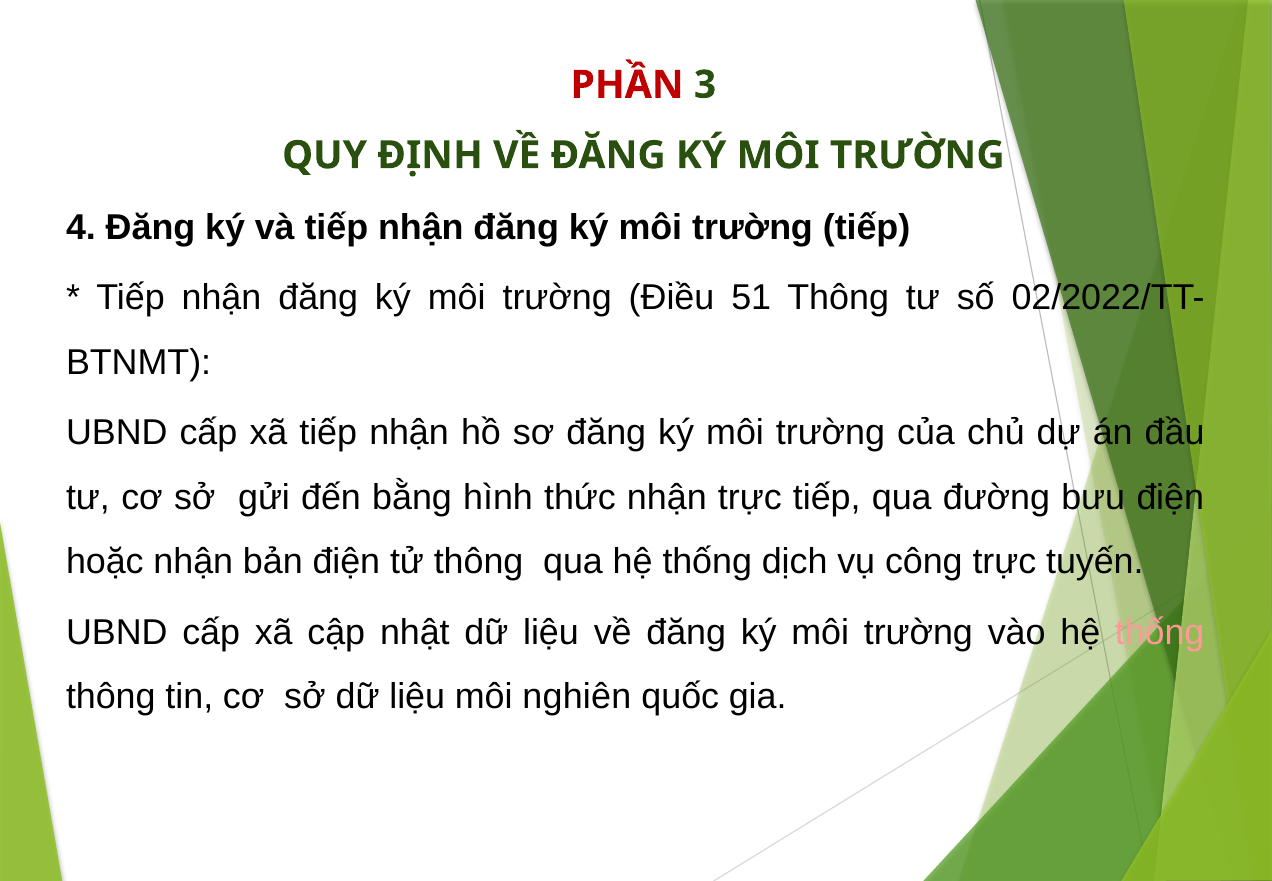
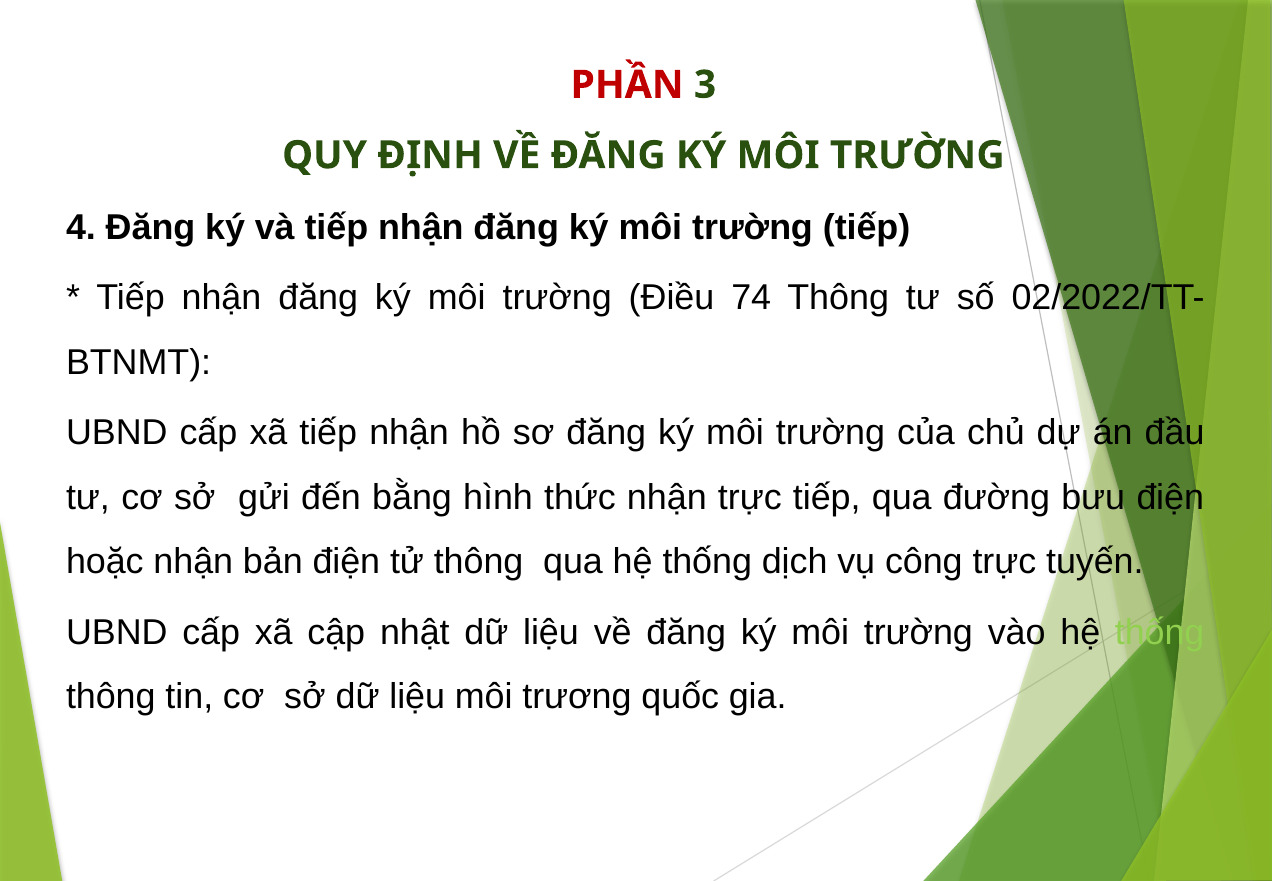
51: 51 -> 74
thống at (1160, 632) colour: pink -> light green
nghiên: nghiên -> trương
